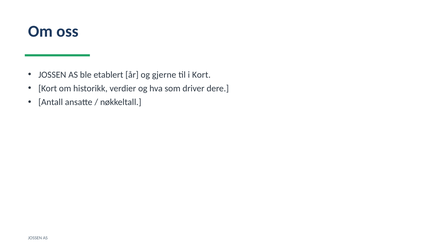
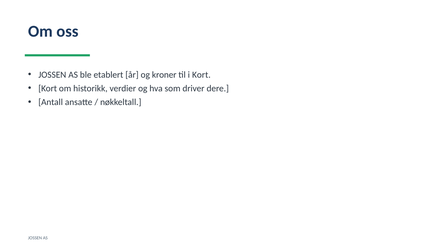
gjerne: gjerne -> kroner
